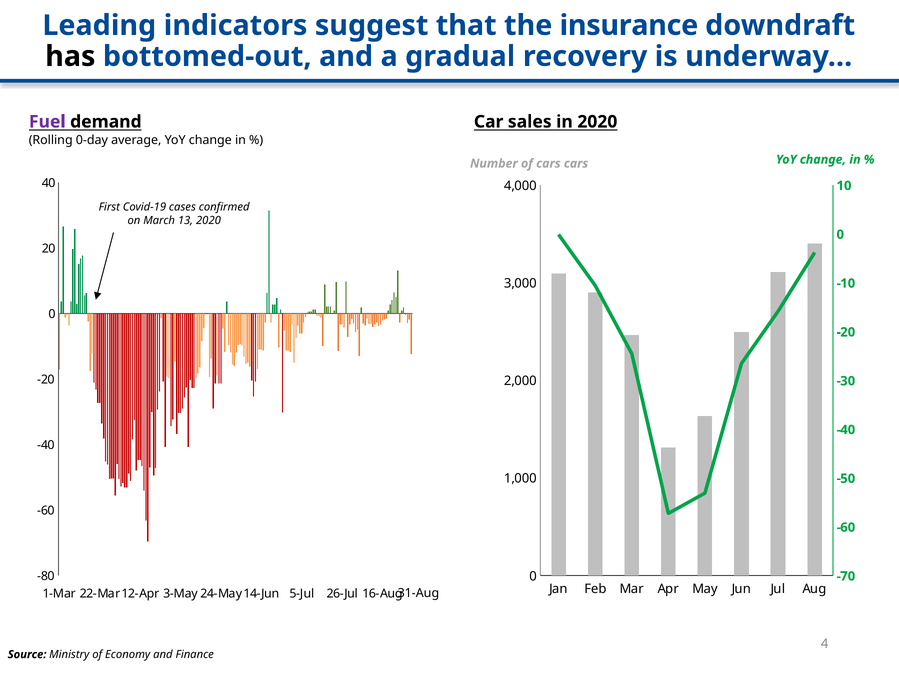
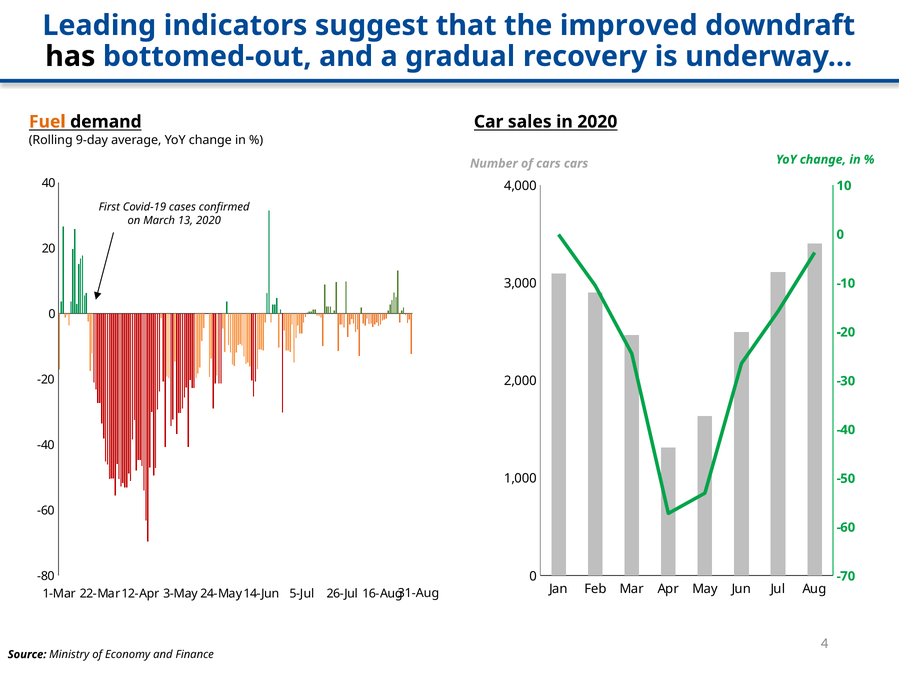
insurance: insurance -> improved
Fuel colour: purple -> orange
0-day: 0-day -> 9-day
